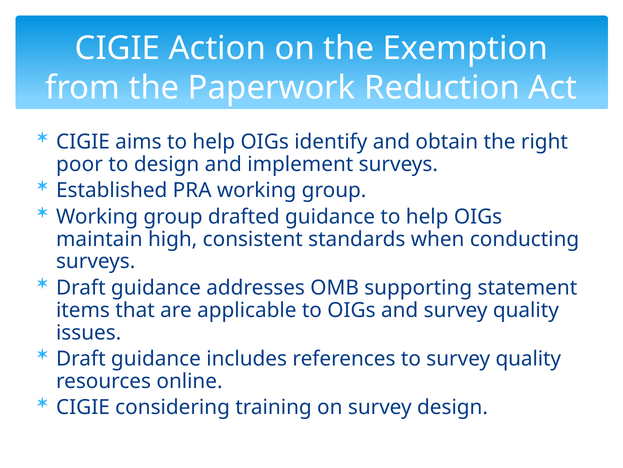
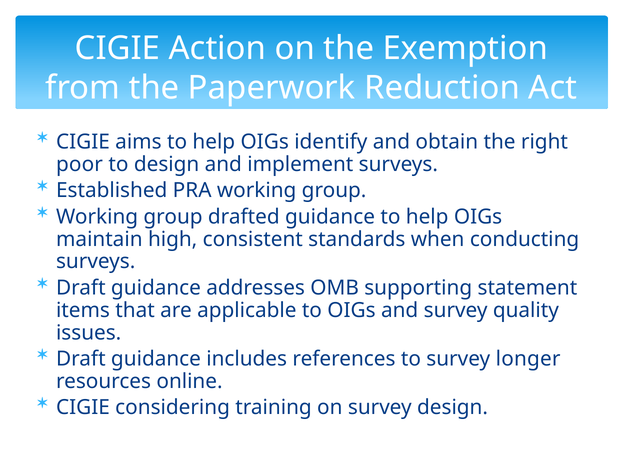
to survey quality: quality -> longer
